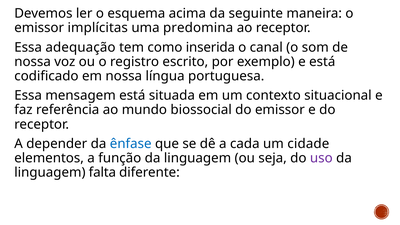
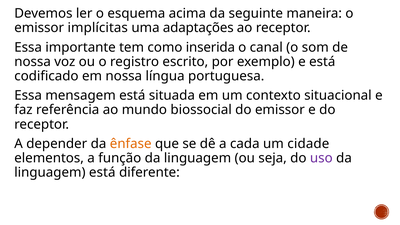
predomina: predomina -> adaptações
adequação: adequação -> importante
ênfase colour: blue -> orange
linguagem falta: falta -> está
